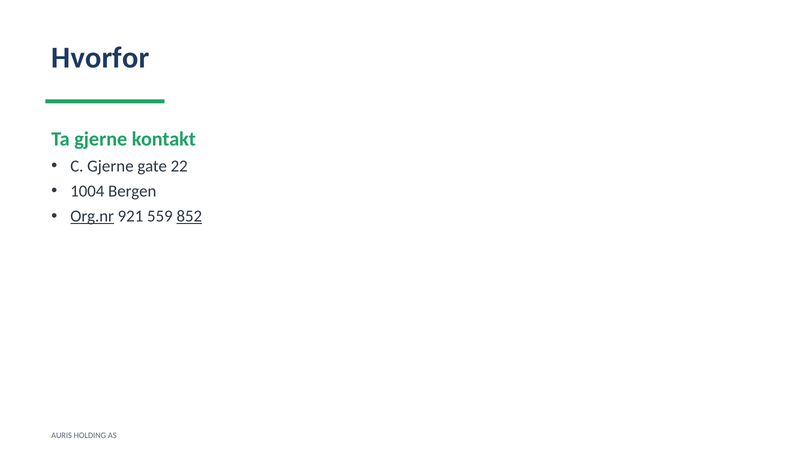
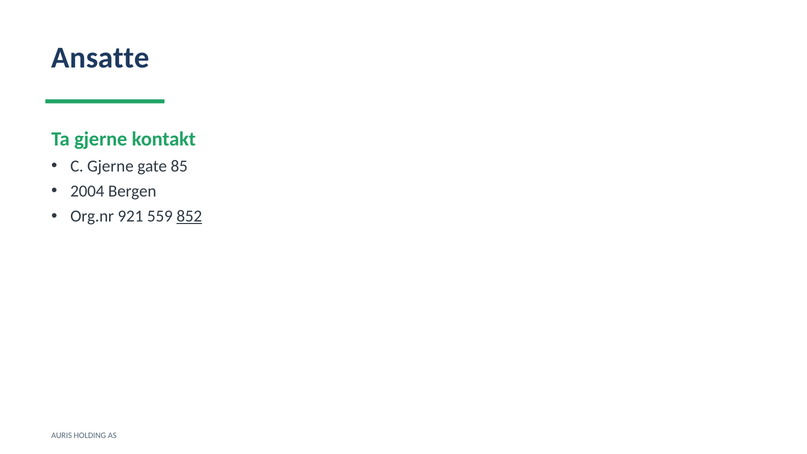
Hvorfor: Hvorfor -> Ansatte
22: 22 -> 85
1004: 1004 -> 2004
Org.nr underline: present -> none
